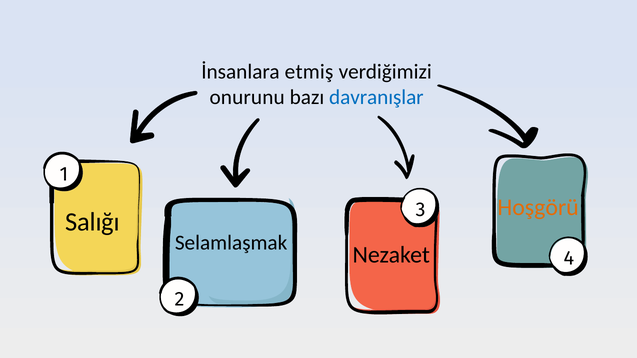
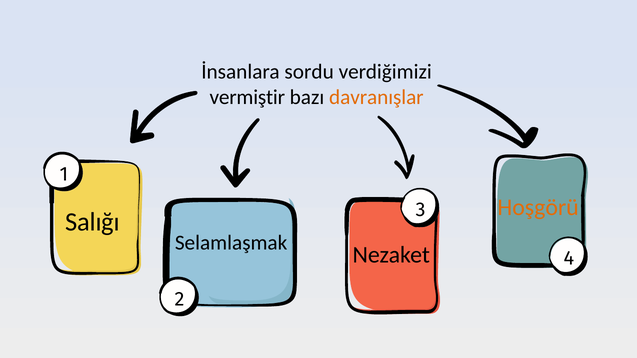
etmiş: etmiş -> sordu
onurunu: onurunu -> vermiştir
davranışlar colour: blue -> orange
